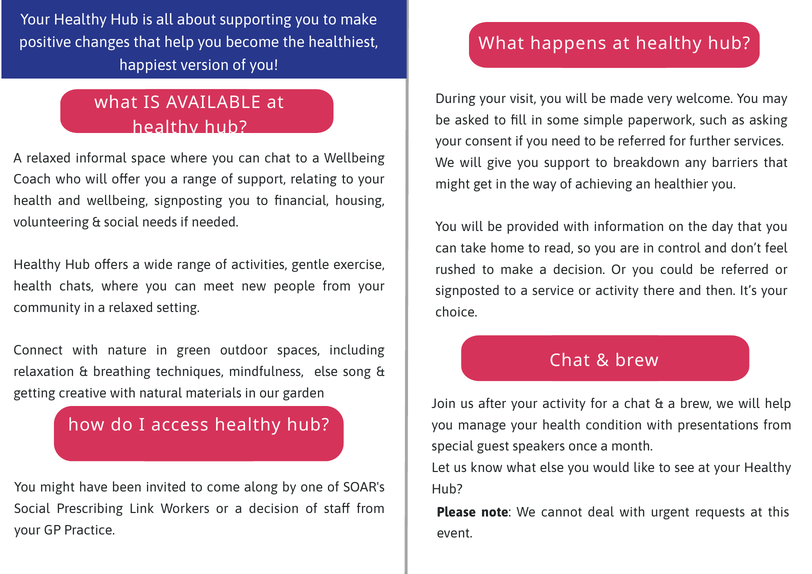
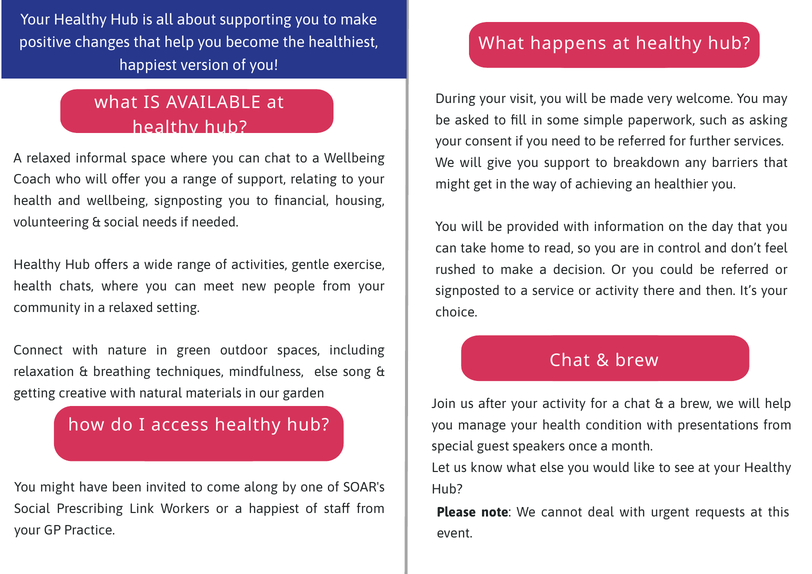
or a decision: decision -> happiest
